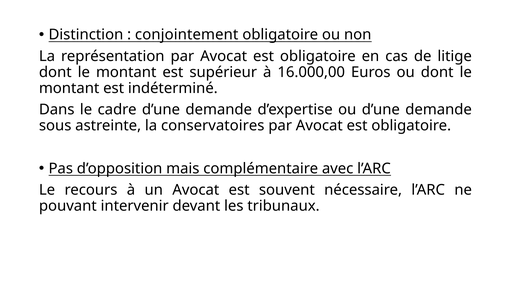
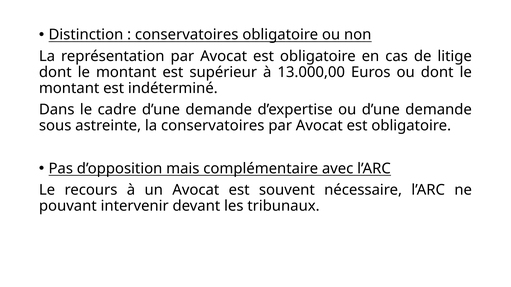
conjointement at (187, 35): conjointement -> conservatoires
16.000,00: 16.000,00 -> 13.000,00
